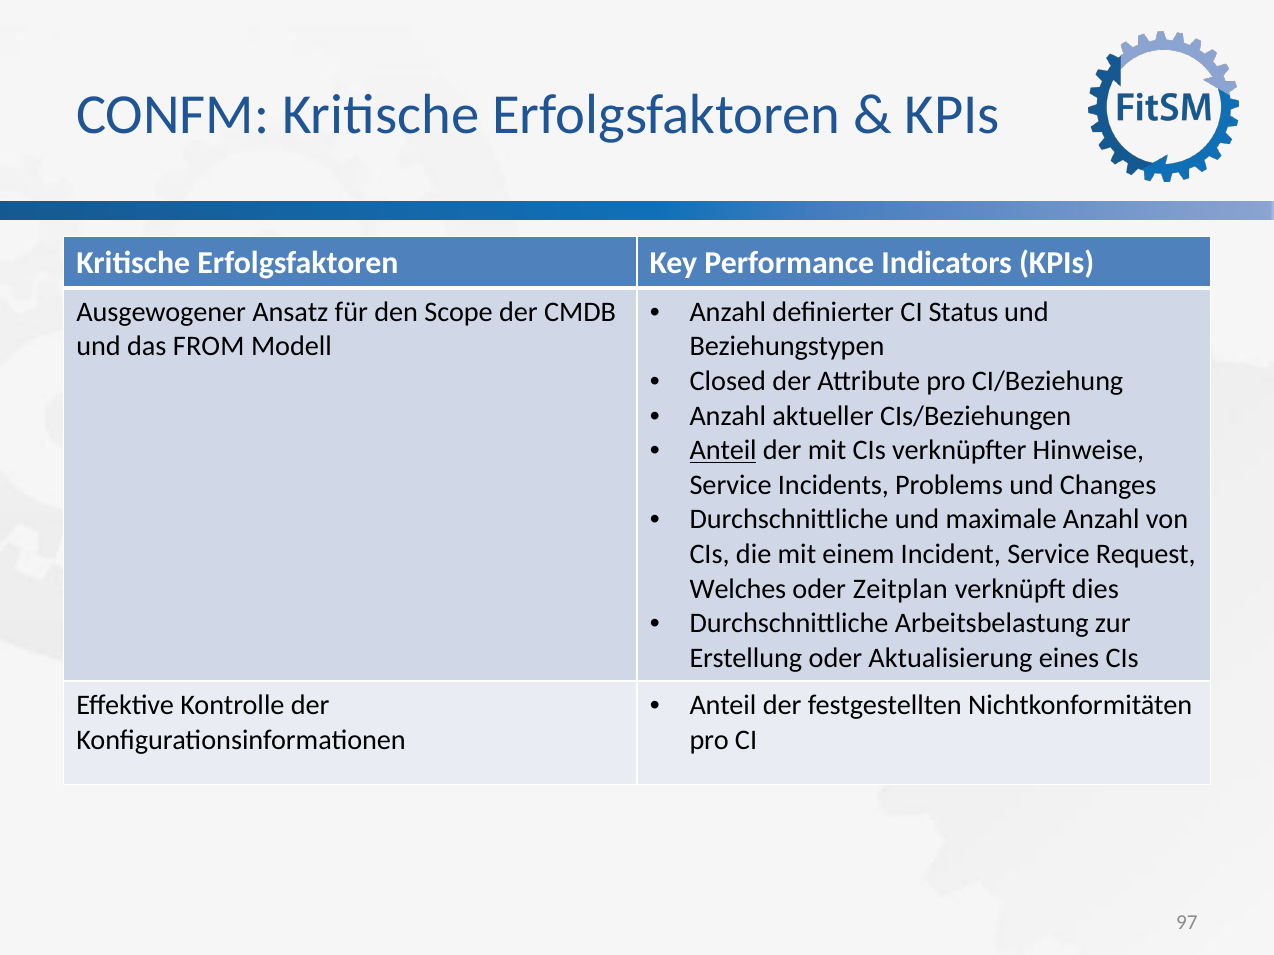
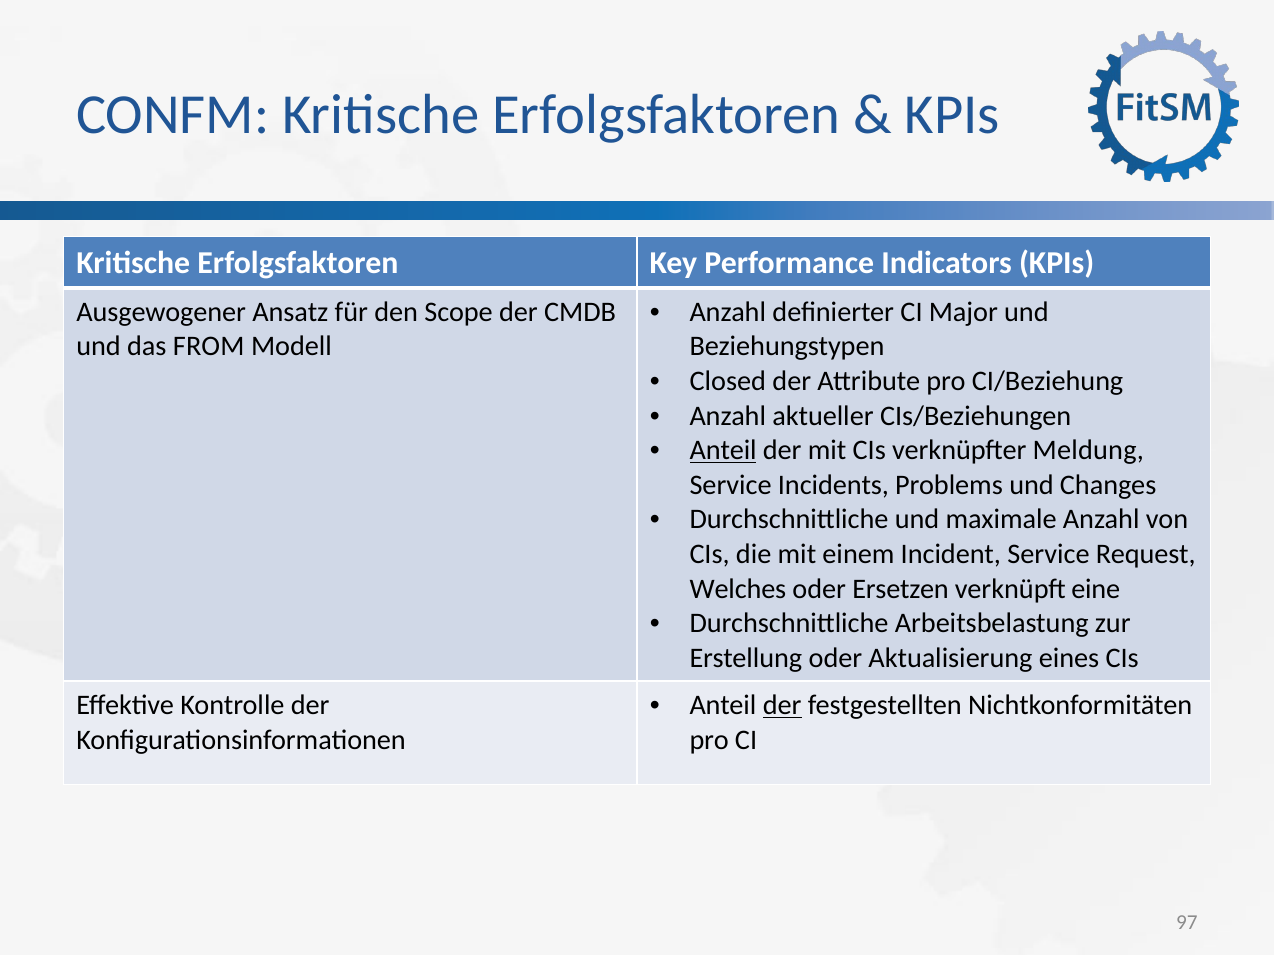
Status: Status -> Major
Hinweise: Hinweise -> Meldung
Zeitplan: Zeitplan -> Ersetzen
dies: dies -> eine
der at (782, 706) underline: none -> present
